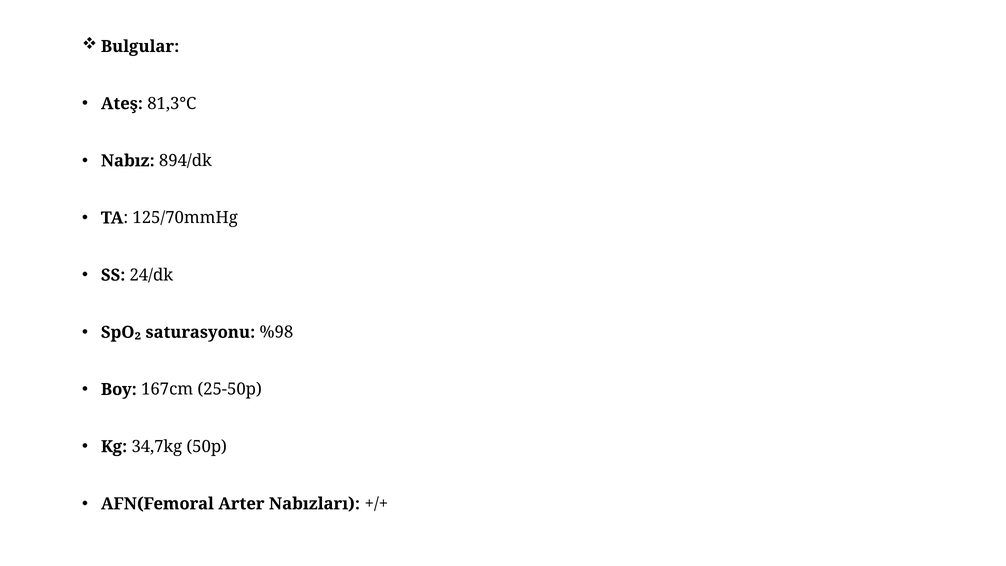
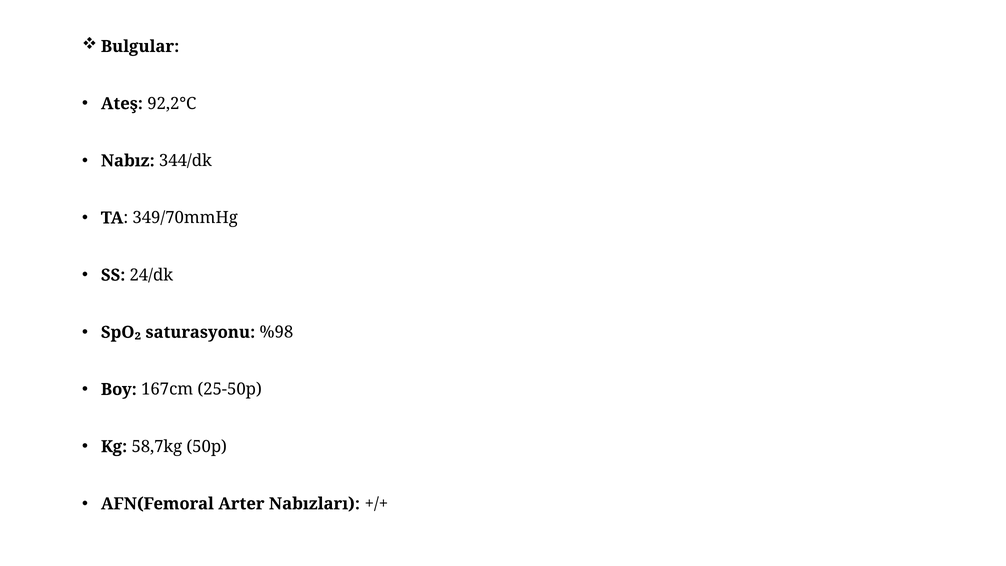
81,3°C: 81,3°C -> 92,2°C
894/dk: 894/dk -> 344/dk
125/70mmHg: 125/70mmHg -> 349/70mmHg
34,7kg: 34,7kg -> 58,7kg
